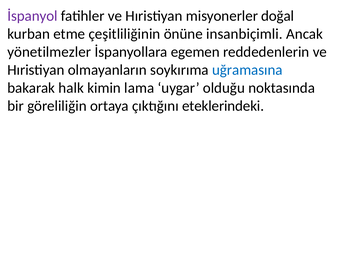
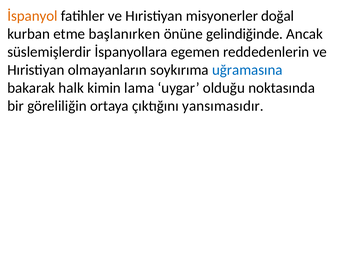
İspanyol colour: purple -> orange
çeşitliliğinin: çeşitliliğinin -> başlanırken
insanbiçimli: insanbiçimli -> gelindiğinde
yönetilmezler: yönetilmezler -> süslemişlerdir
eteklerindeki: eteklerindeki -> yansımasıdır
